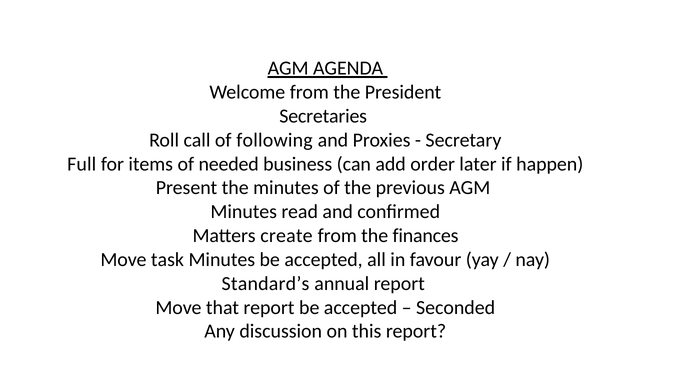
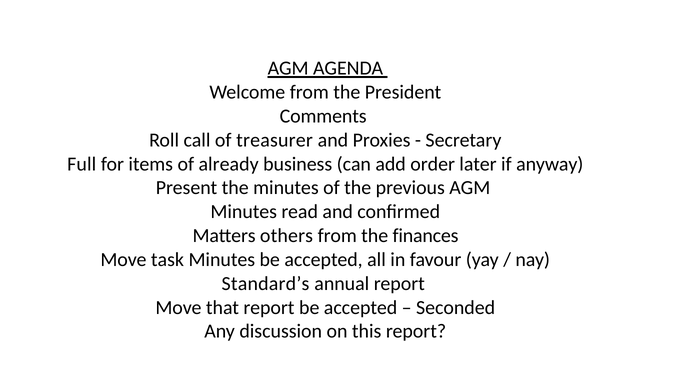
Secretaries: Secretaries -> Comments
following: following -> treasurer
needed: needed -> already
happen: happen -> anyway
create: create -> others
